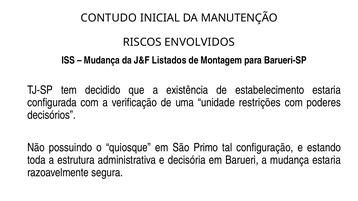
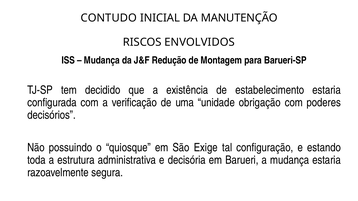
Listados: Listados -> Redução
restrições: restrições -> obrigação
Primo: Primo -> Exige
